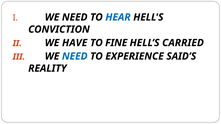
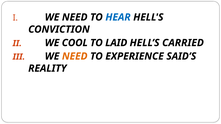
HAVE: HAVE -> COOL
FINE: FINE -> LAID
NEED at (75, 56) colour: blue -> orange
